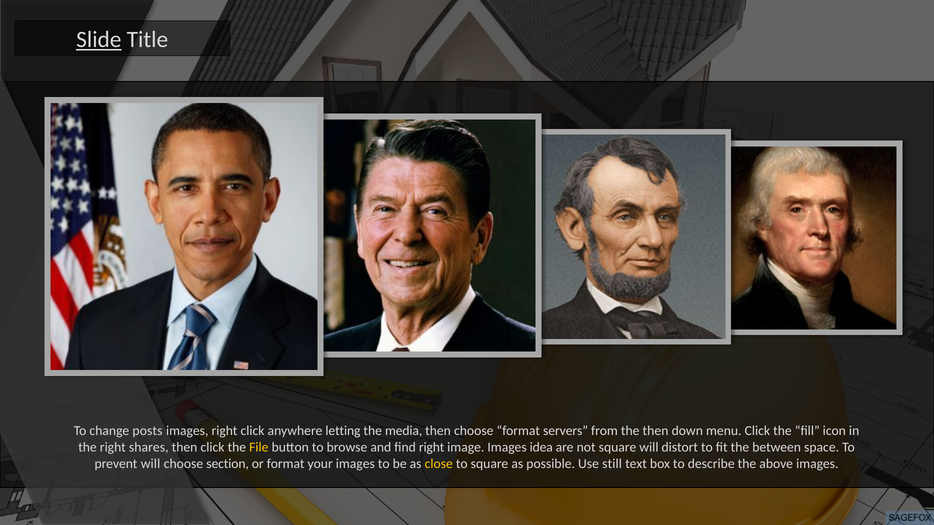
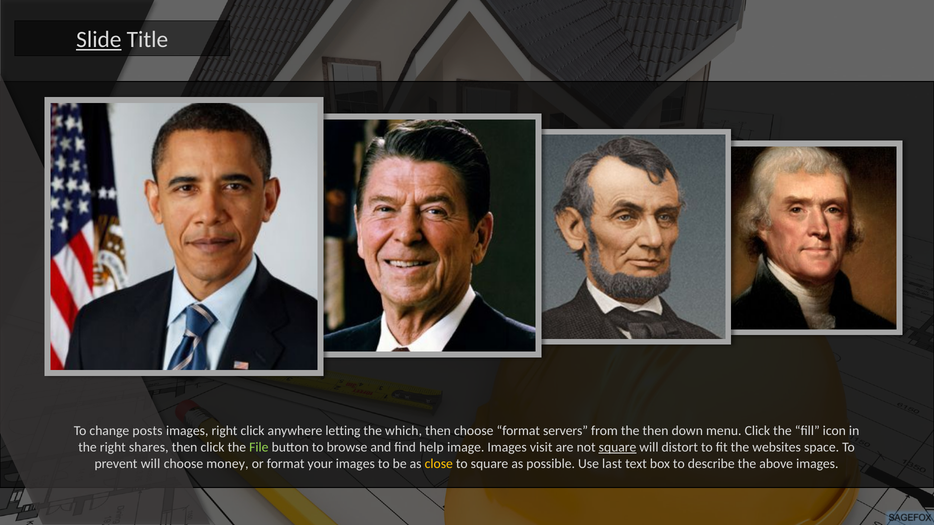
media: media -> which
File colour: yellow -> light green
find right: right -> help
idea: idea -> visit
square at (617, 447) underline: none -> present
between: between -> websites
section: section -> money
still: still -> last
